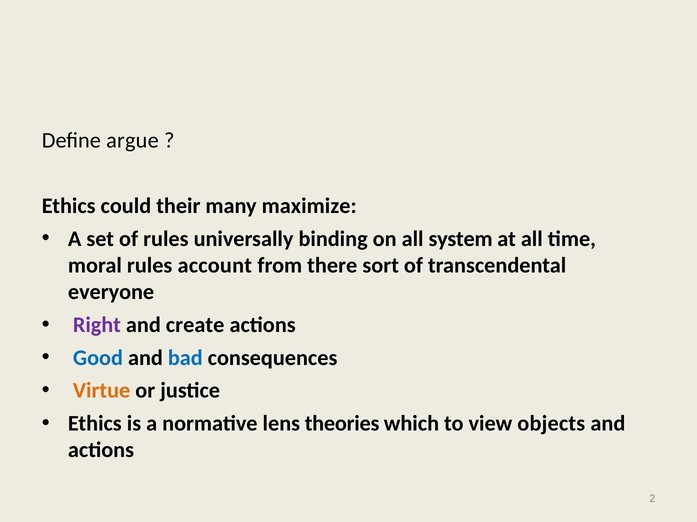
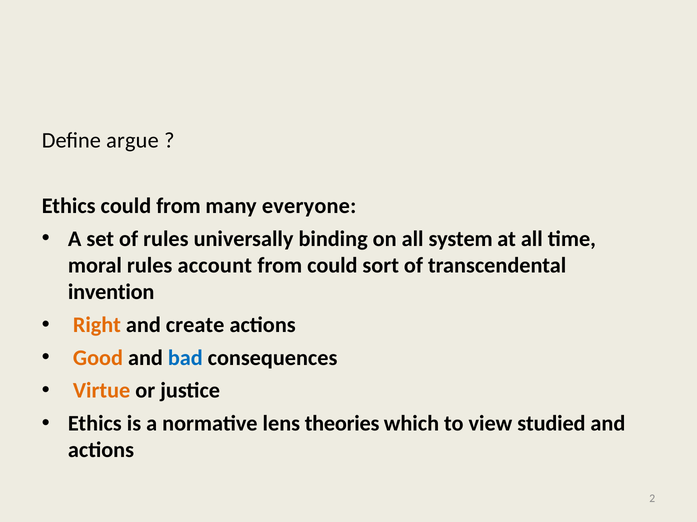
could their: their -> from
maximize: maximize -> everyone
from there: there -> could
everyone: everyone -> invention
Right colour: purple -> orange
Good colour: blue -> orange
objects: objects -> studied
